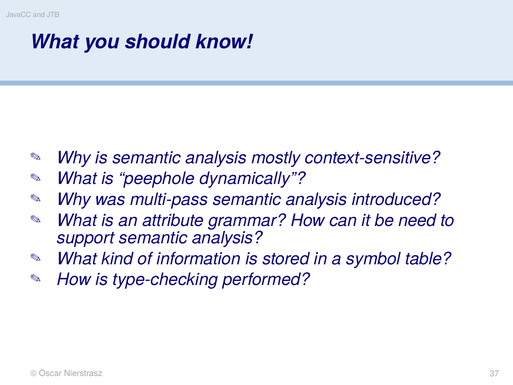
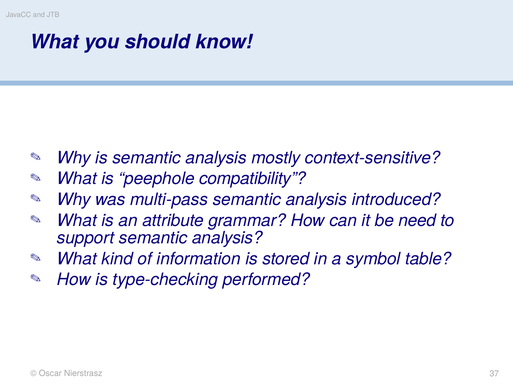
dynamically: dynamically -> compatibility
